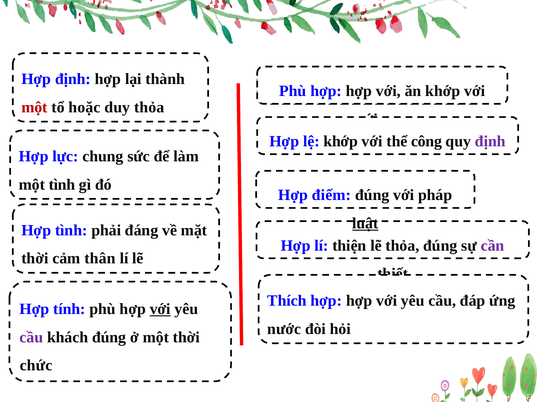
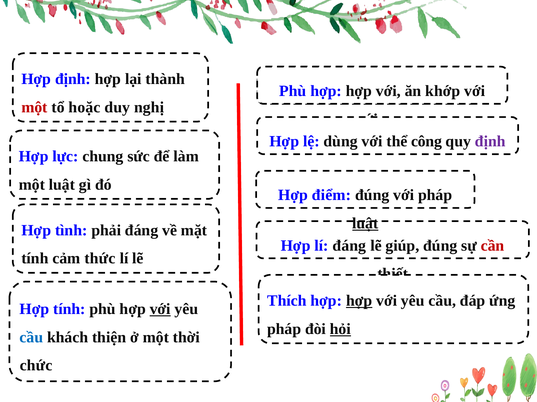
duy thỏa: thỏa -> nghị
lệ khớp: khớp -> dùng
một tình: tình -> luật
lí thiện: thiện -> đáng
lẽ thỏa: thỏa -> giúp
cần colour: purple -> red
thời at (35, 259): thời -> tính
thân: thân -> thức
hợp at (359, 301) underline: none -> present
nước at (284, 330): nước -> pháp
hỏi underline: none -> present
cầu at (31, 338) colour: purple -> blue
khách đúng: đúng -> thiện
